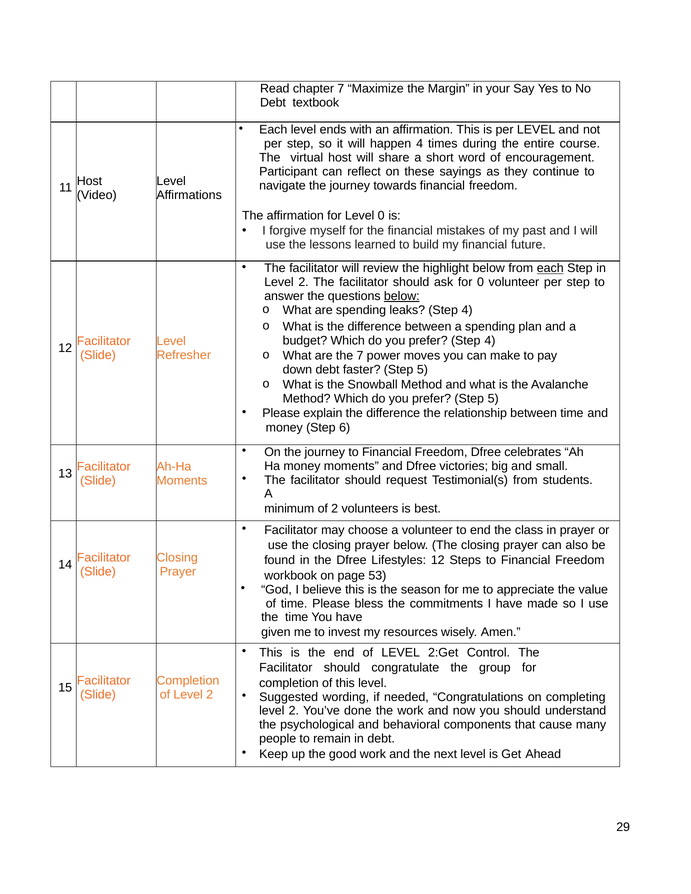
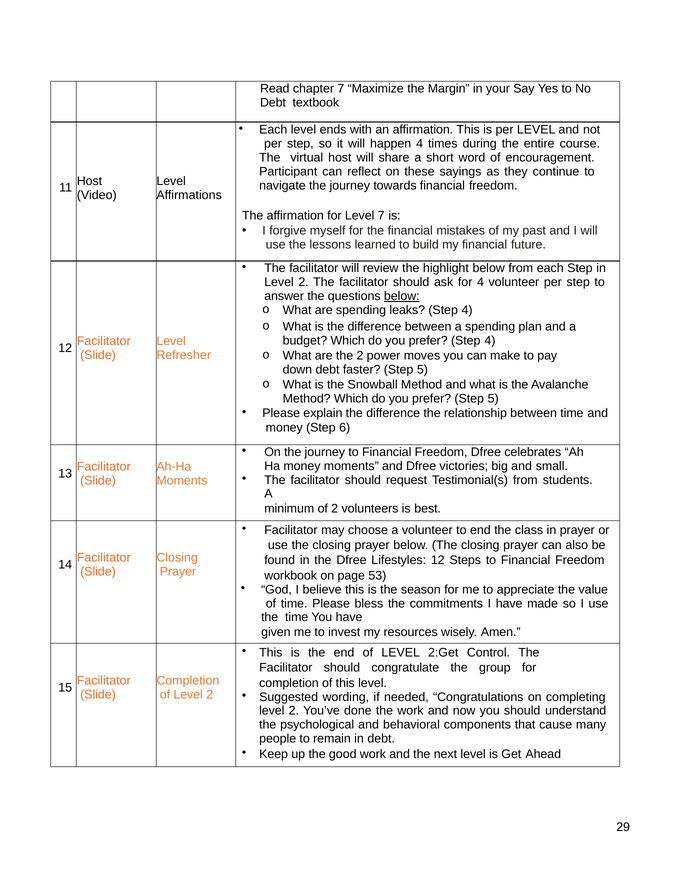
Level 0: 0 -> 7
each at (550, 268) underline: present -> none
for 0: 0 -> 4
the 7: 7 -> 2
